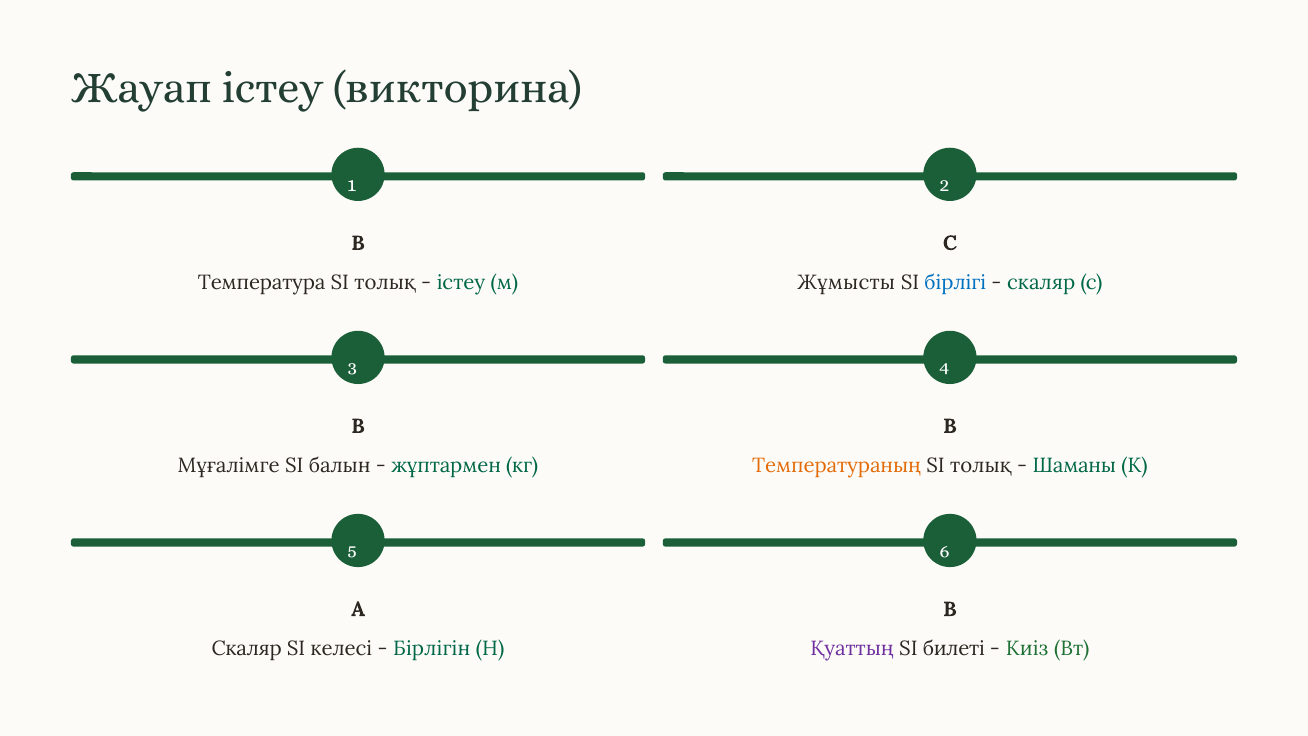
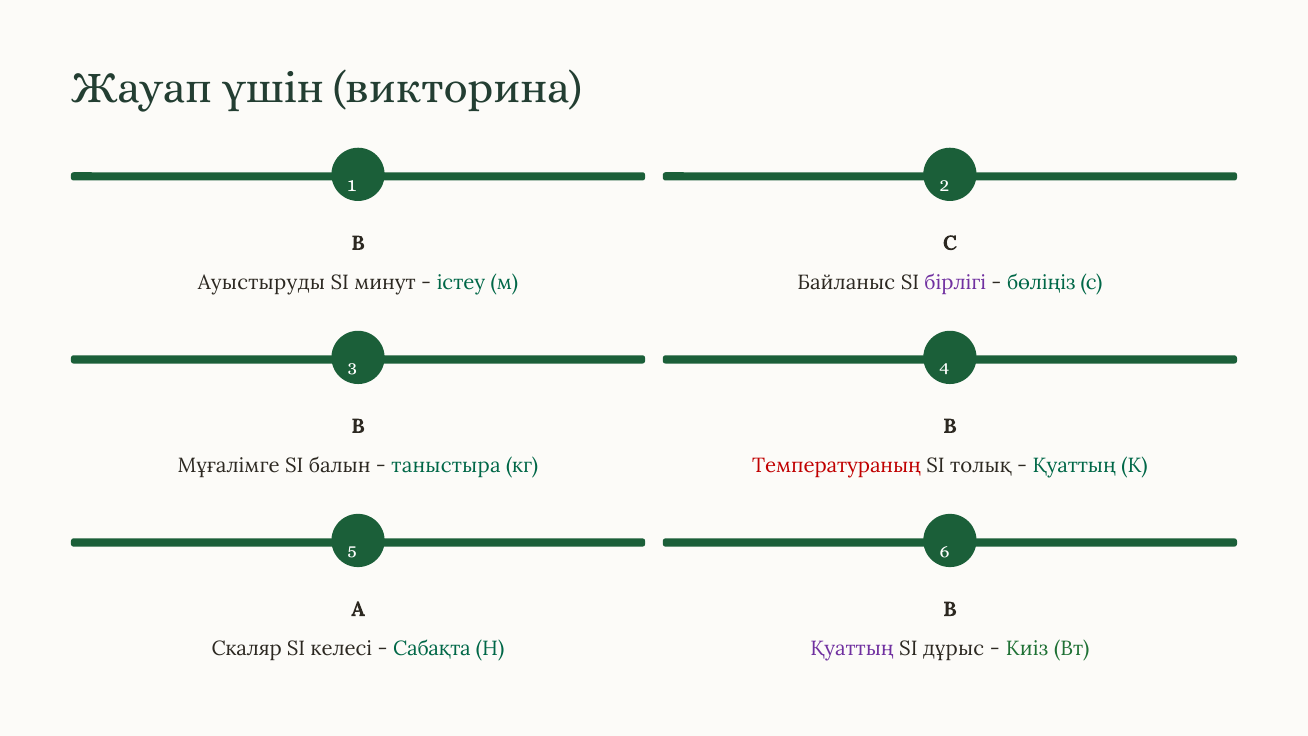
Жауап істеу: істеу -> үшін
Температура: Температура -> Ауыстыруды
толық at (385, 282): толық -> минут
Жұмысты: Жұмысты -> Байланыс
бірлігі colour: blue -> purple
скаляр at (1041, 282): скаляр -> бөліңіз
жұптармен: жұптармен -> таныстыра
Температураның colour: orange -> red
Шаманы at (1074, 465): Шаманы -> Қуаттың
Бірлігін: Бірлігін -> Сабақта
билеті: билеті -> дұрыс
